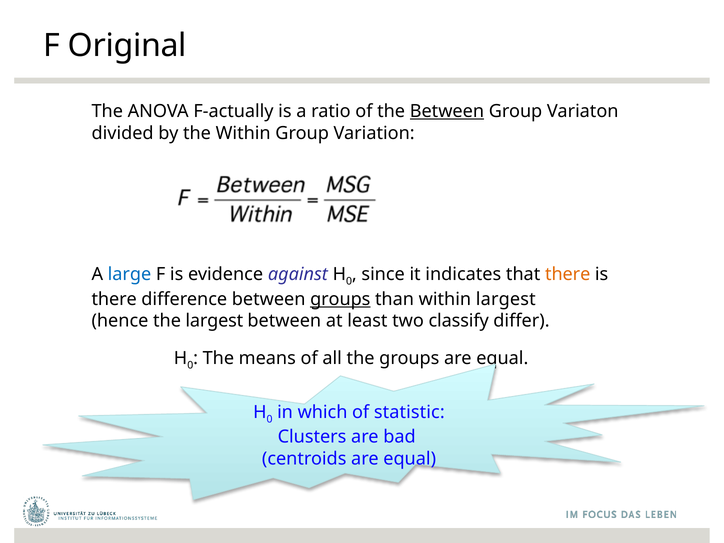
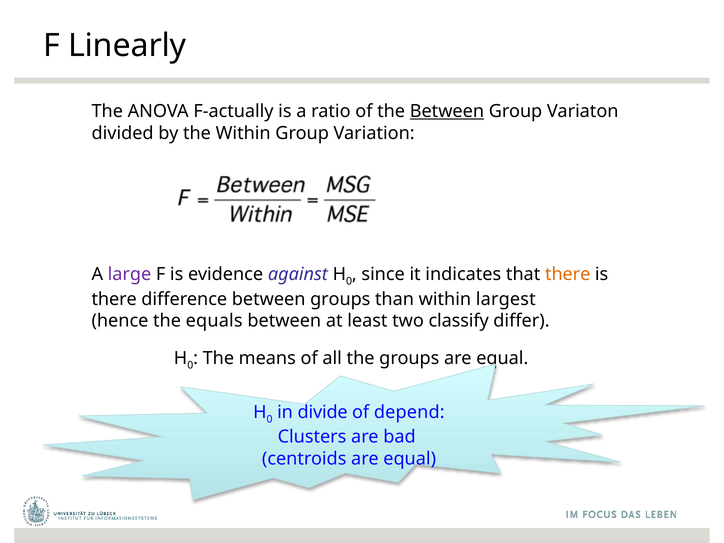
Original: Original -> Linearly
large colour: blue -> purple
groups at (340, 299) underline: present -> none
the largest: largest -> equals
which: which -> divide
statistic: statistic -> depend
